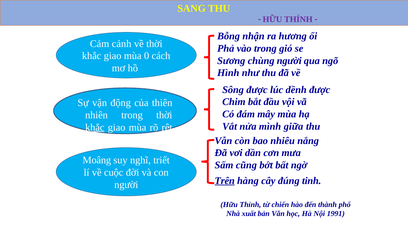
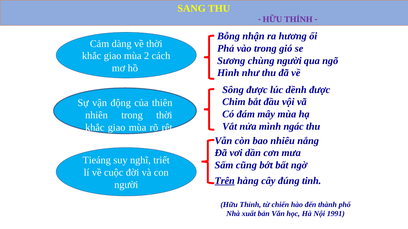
cảnh: cảnh -> dàng
0: 0 -> 2
giữa: giữa -> ngác
khắc at (95, 128) underline: present -> none
Moâng: Moâng -> Tieáng
